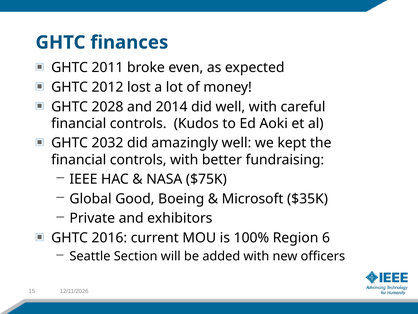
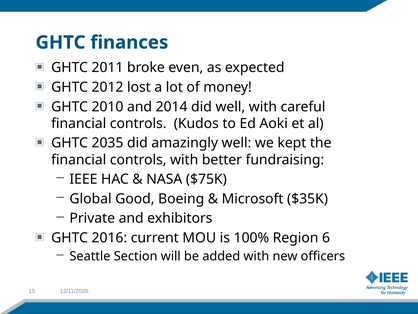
2028: 2028 -> 2010
2032: 2032 -> 2035
